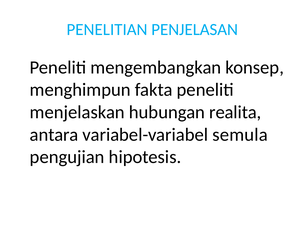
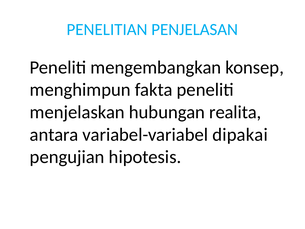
semula: semula -> dipakai
